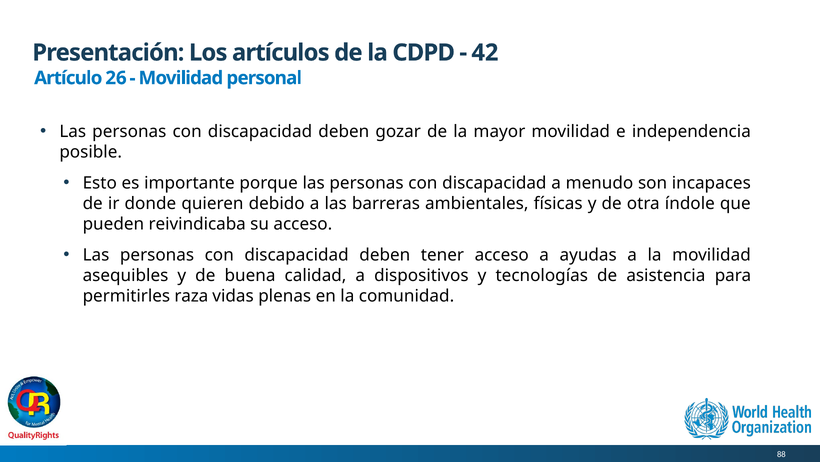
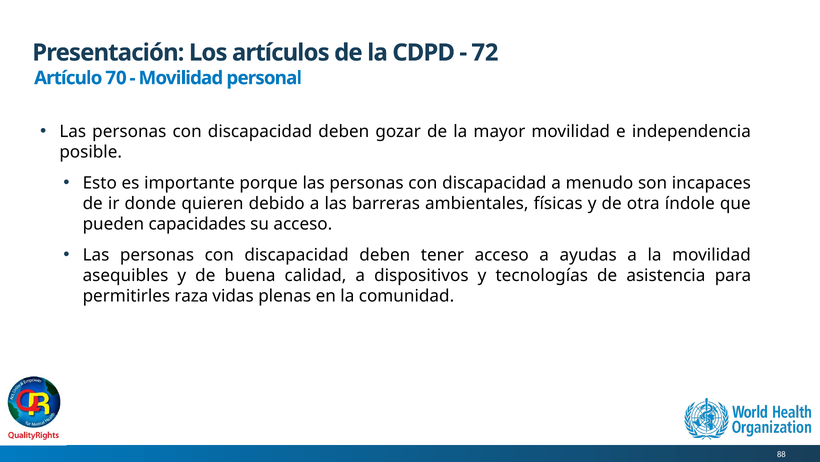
42: 42 -> 72
26: 26 -> 70
reivindicaba: reivindicaba -> capacidades
